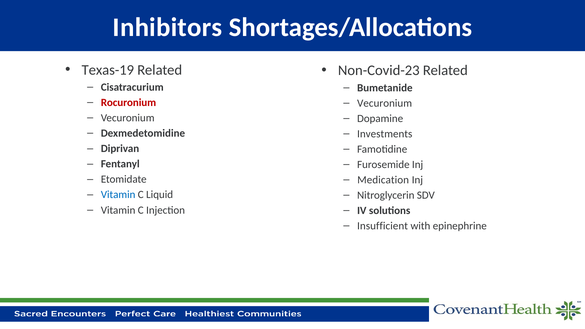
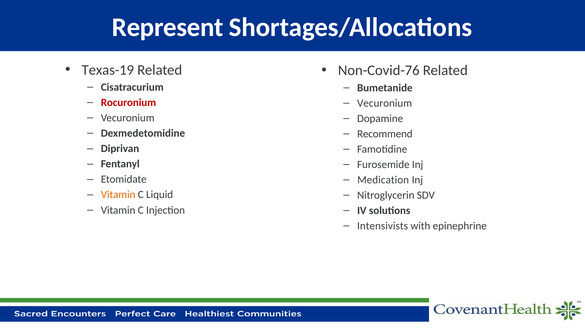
Inhibitors: Inhibitors -> Represent
Non-Covid-23: Non-Covid-23 -> Non-Covid-76
Investments: Investments -> Recommend
Vitamin at (118, 195) colour: blue -> orange
Insufficient: Insufficient -> Intensivists
